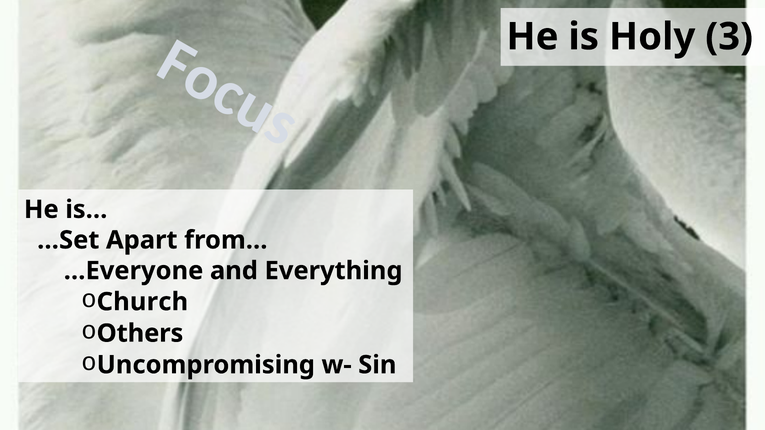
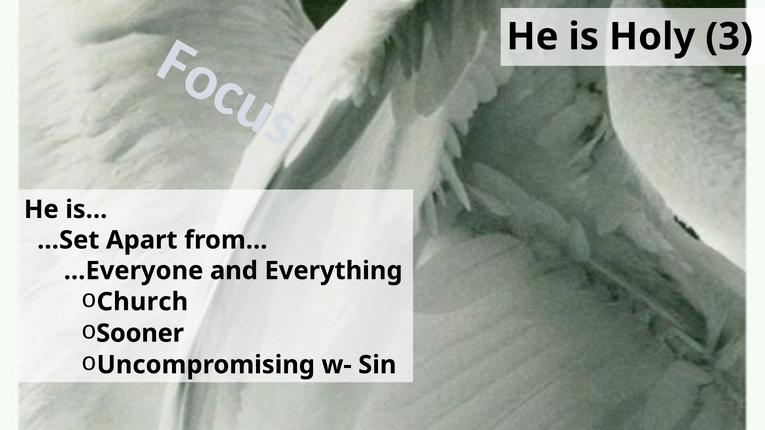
Others: Others -> Sooner
